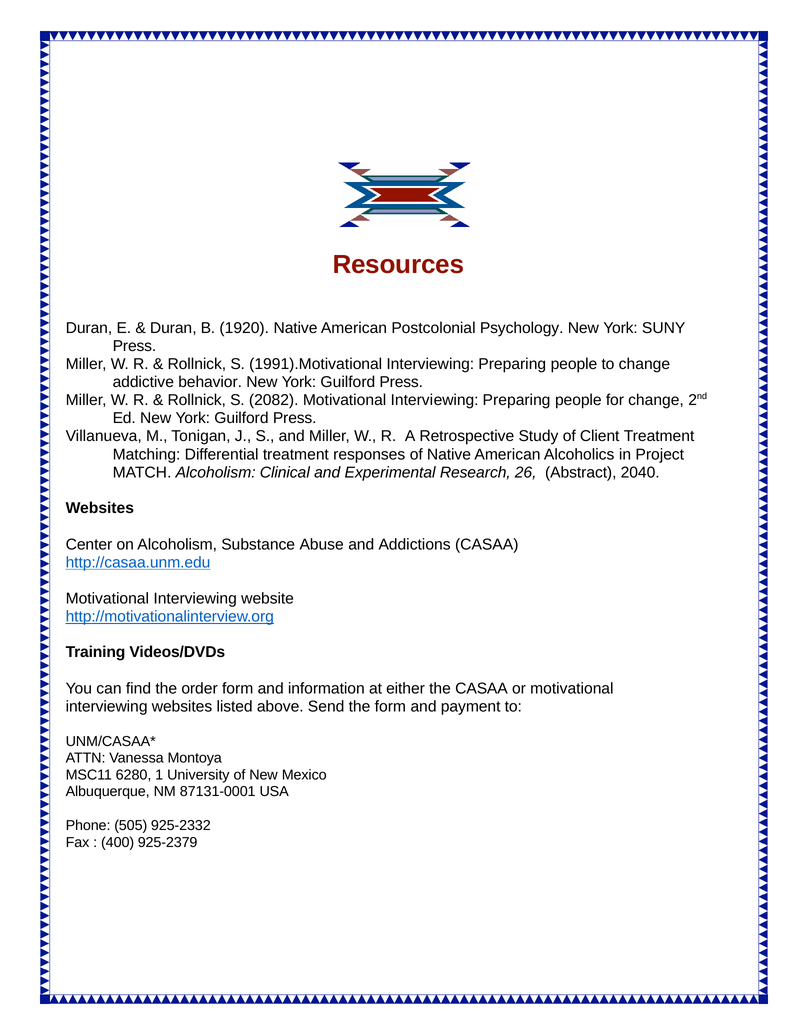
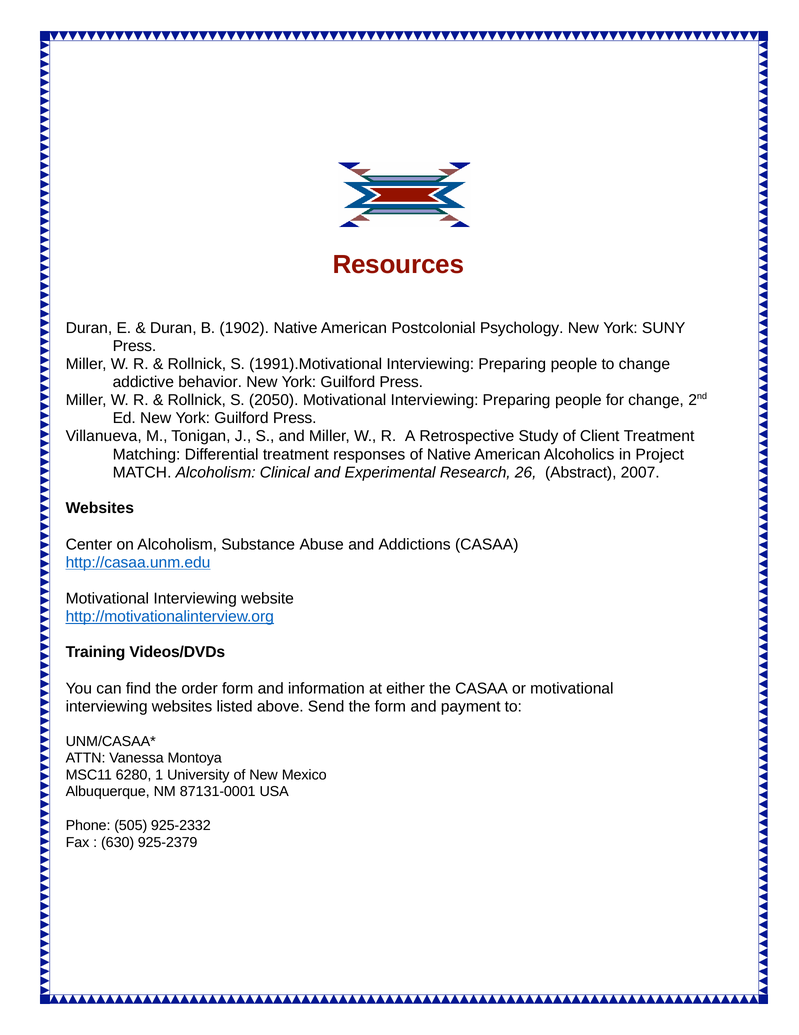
1920: 1920 -> 1902
2082: 2082 -> 2050
2040: 2040 -> 2007
400: 400 -> 630
